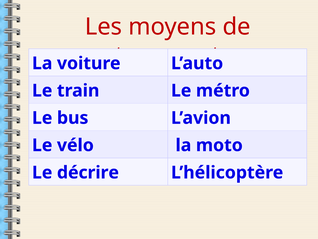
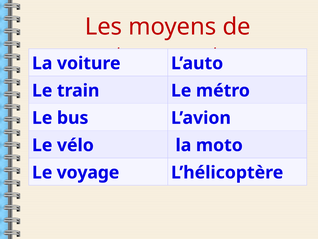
décrire: décrire -> voyage
